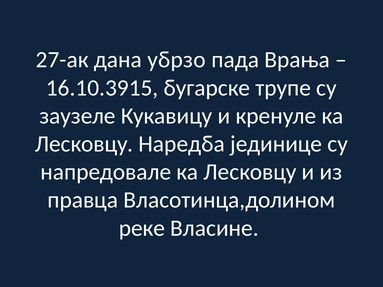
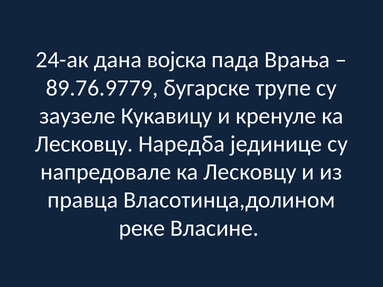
27-ак: 27-ак -> 24-ак
убрзо: убрзо -> војска
16.10.3915: 16.10.3915 -> 89.76.9779
